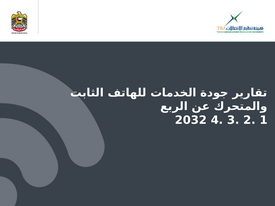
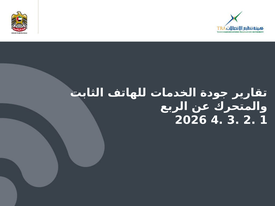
2032: 2032 -> 2026
